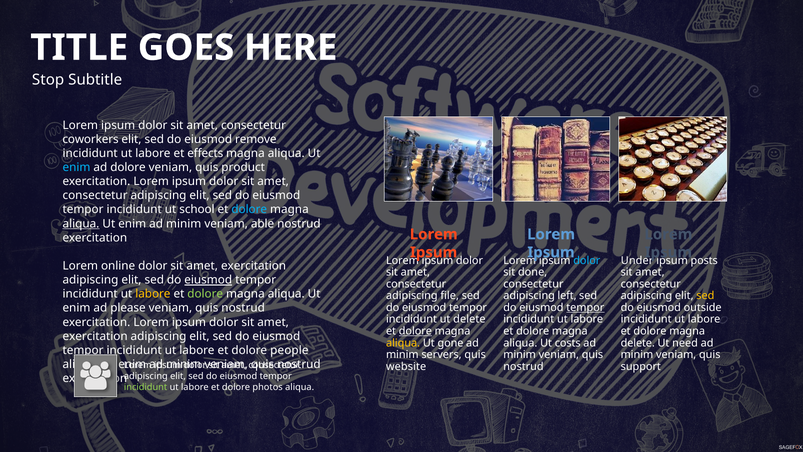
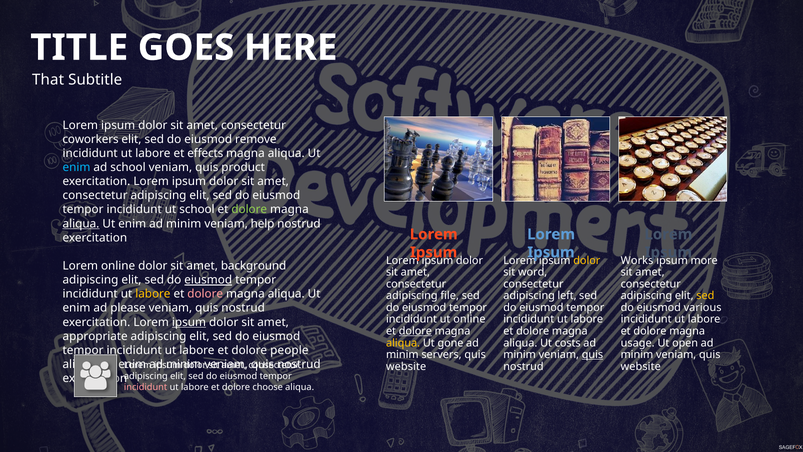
Stop: Stop -> That
ad dolore: dolore -> school
dolore at (249, 209) colour: light blue -> light green
able: able -> help
dolor at (587, 260) colour: light blue -> yellow
Under: Under -> Works
posts: posts -> more
exercitation at (254, 266): exercitation -> background
done: done -> word
dolore at (205, 294) colour: light green -> pink
tempor at (585, 307) underline: present -> none
outside: outside -> various
ut delete: delete -> online
ipsum at (189, 322) underline: none -> present
exercitation at (95, 336): exercitation -> appropriate
delete at (638, 343): delete -> usage
need: need -> open
quis at (592, 354) underline: none -> present
support at (641, 366): support -> website
incididunt at (146, 387) colour: light green -> pink
photos: photos -> choose
